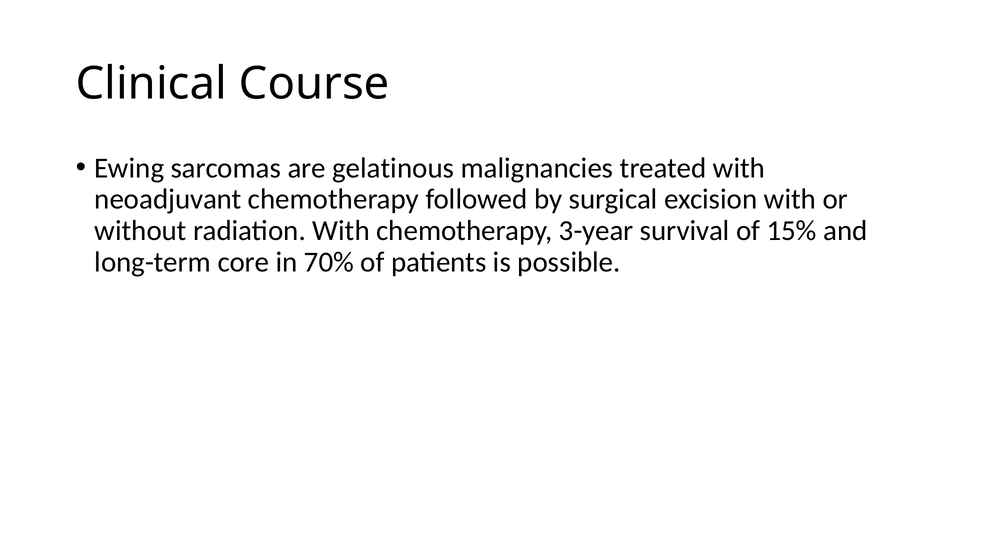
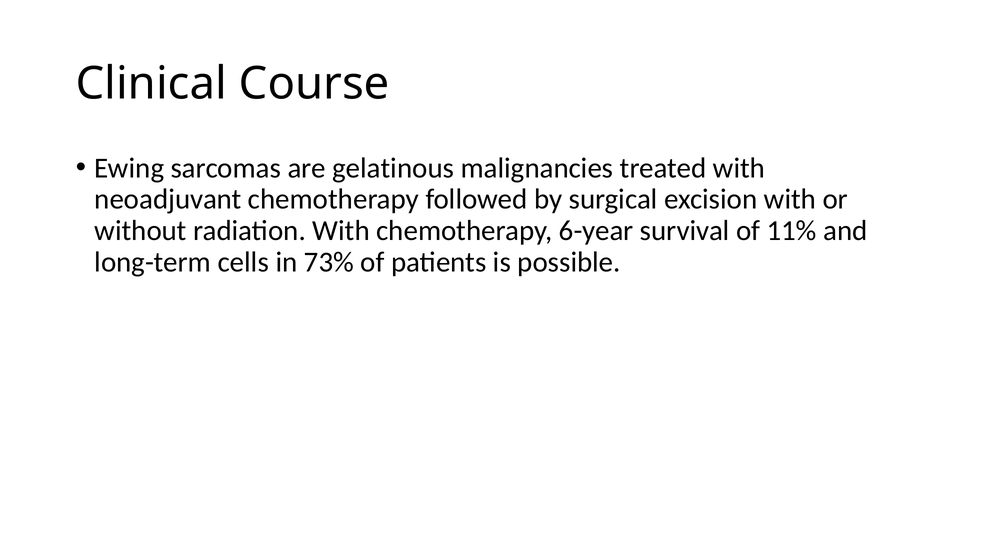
3-year: 3-year -> 6-year
15%: 15% -> 11%
core: core -> cells
70%: 70% -> 73%
